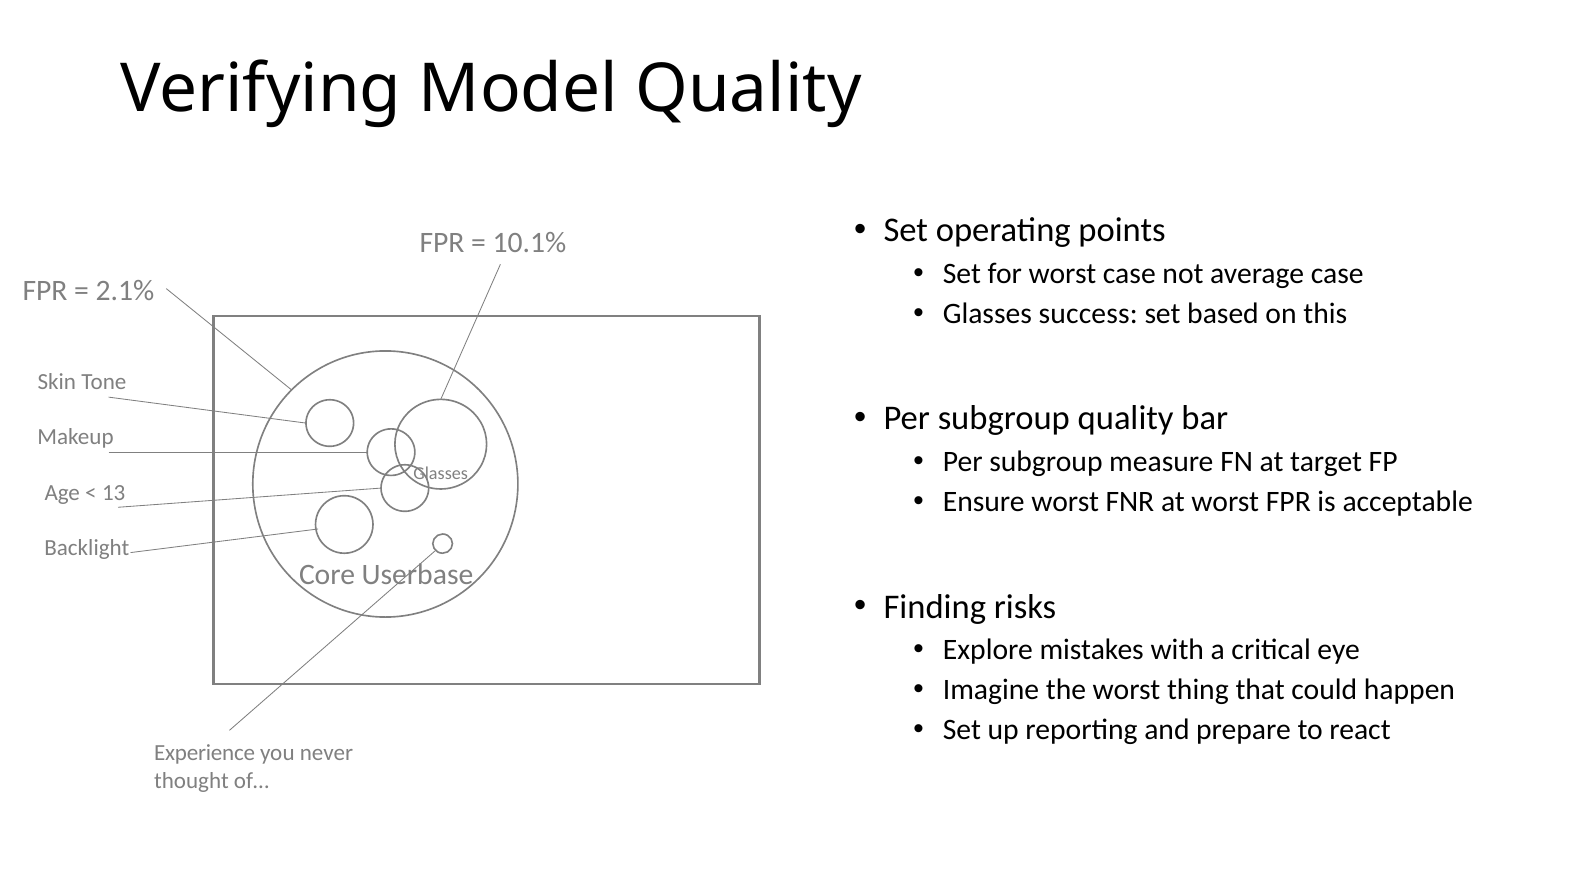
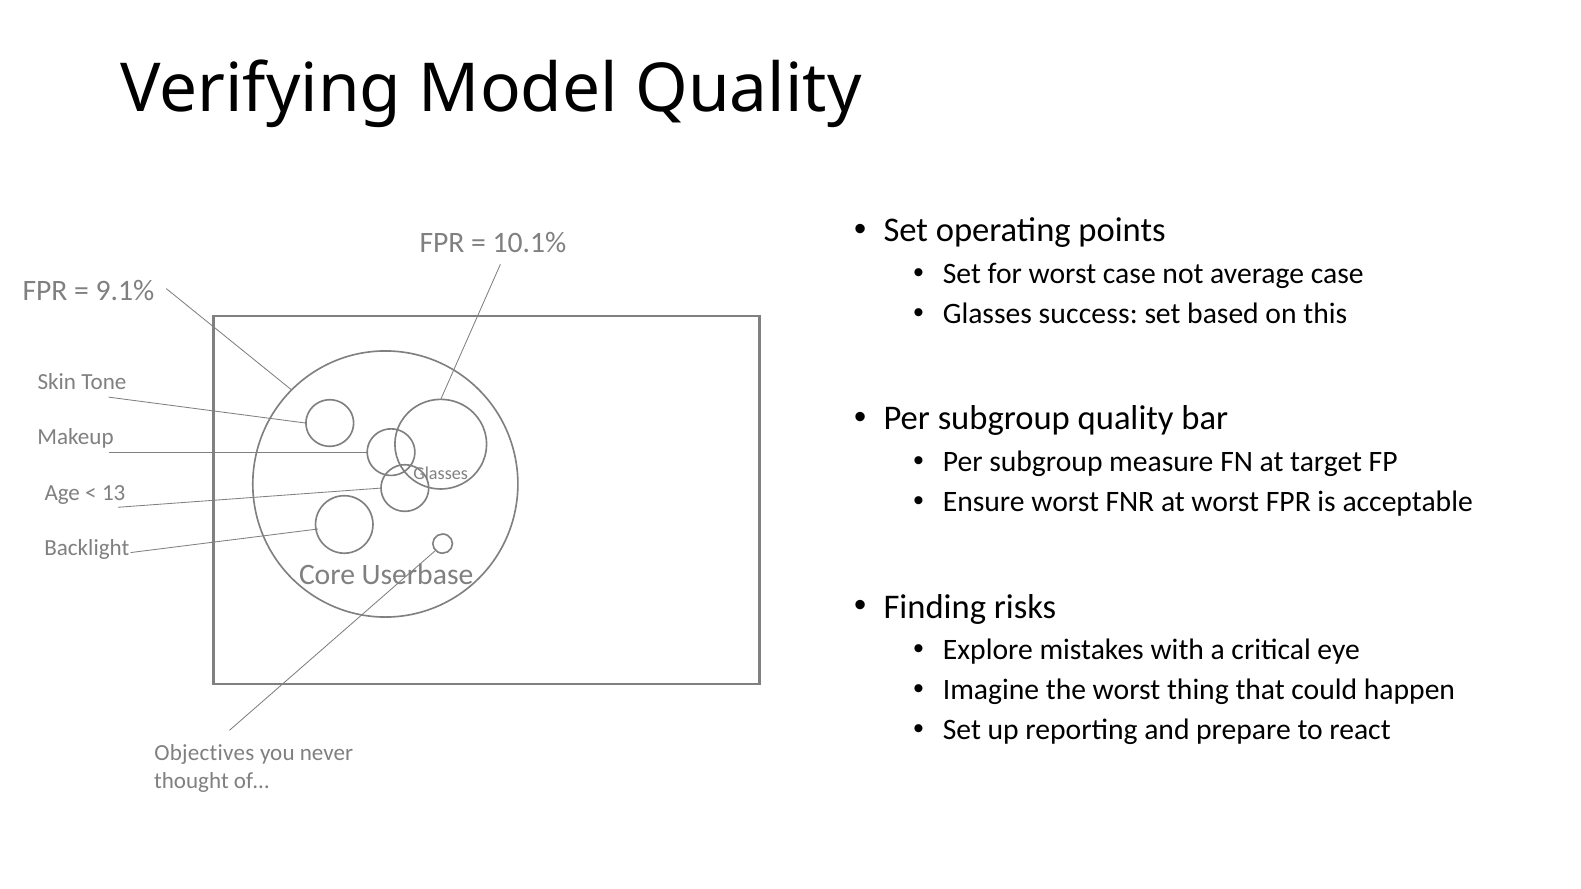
2.1%: 2.1% -> 9.1%
Experience: Experience -> Objectives
